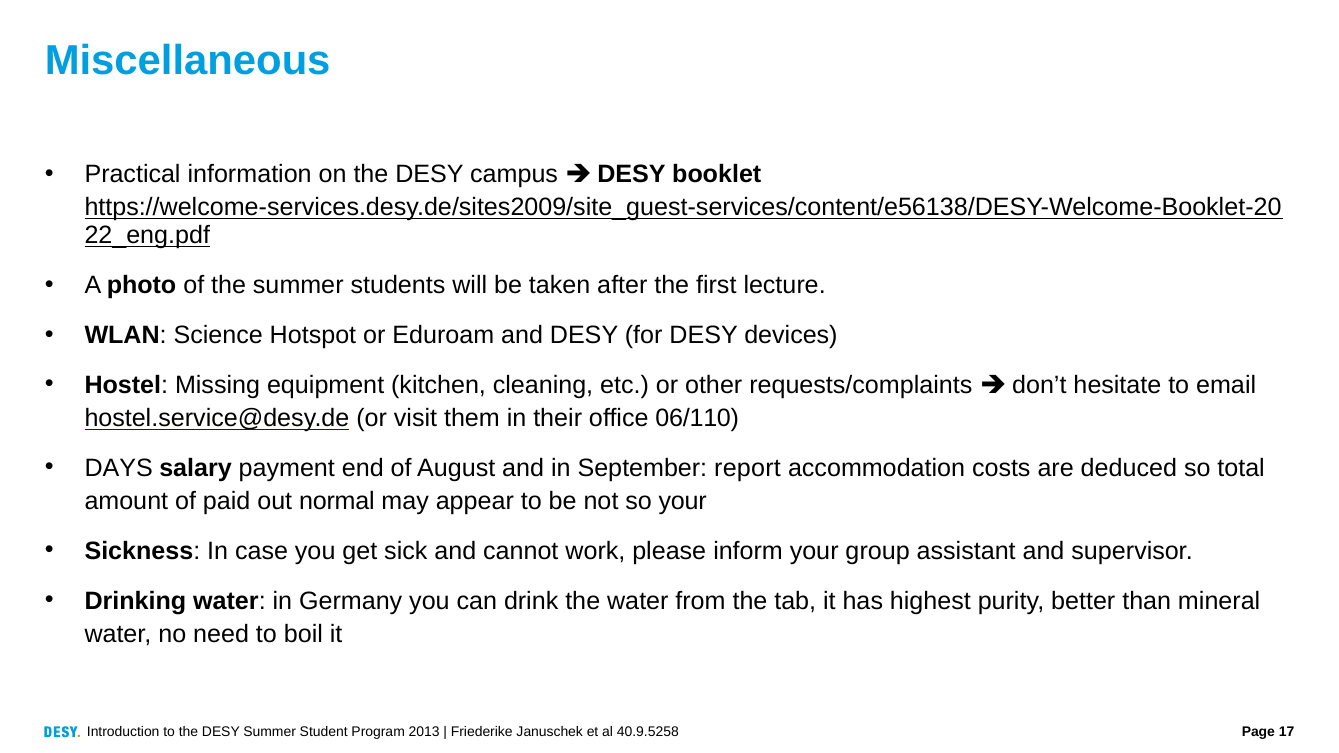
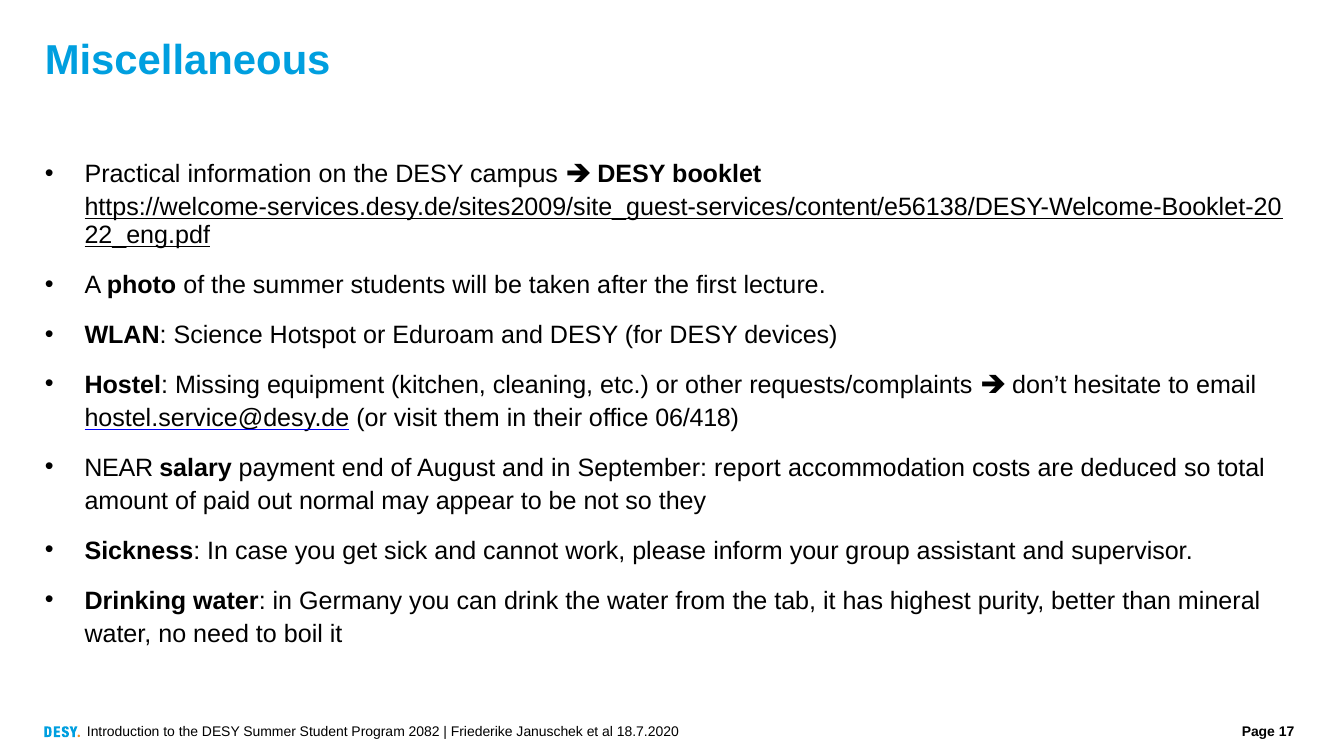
06/110: 06/110 -> 06/418
DAYS: DAYS -> NEAR
so your: your -> they
2013: 2013 -> 2082
40.9.5258: 40.9.5258 -> 18.7.2020
